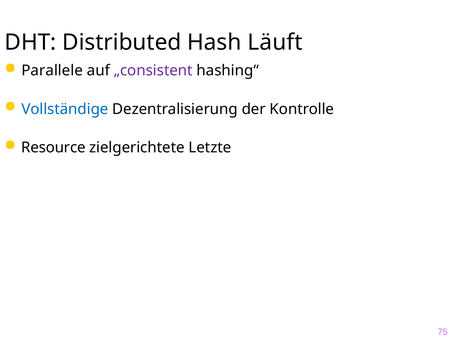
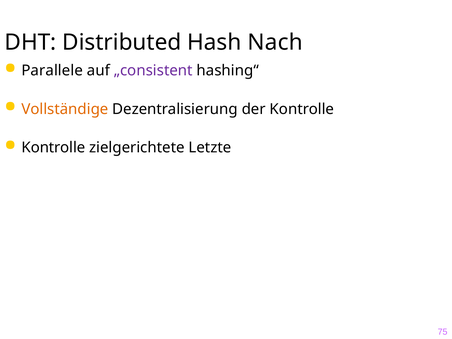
Läuft: Läuft -> Nach
Vollständige colour: blue -> orange
Resource at (53, 148): Resource -> Kontrolle
